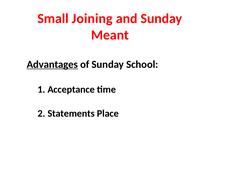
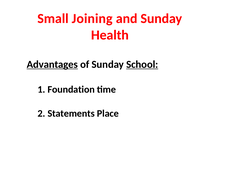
Meant: Meant -> Health
School underline: none -> present
Acceptance: Acceptance -> Foundation
